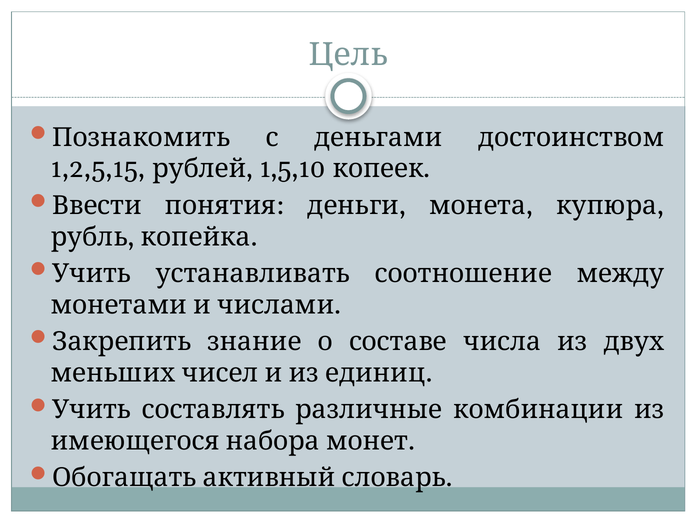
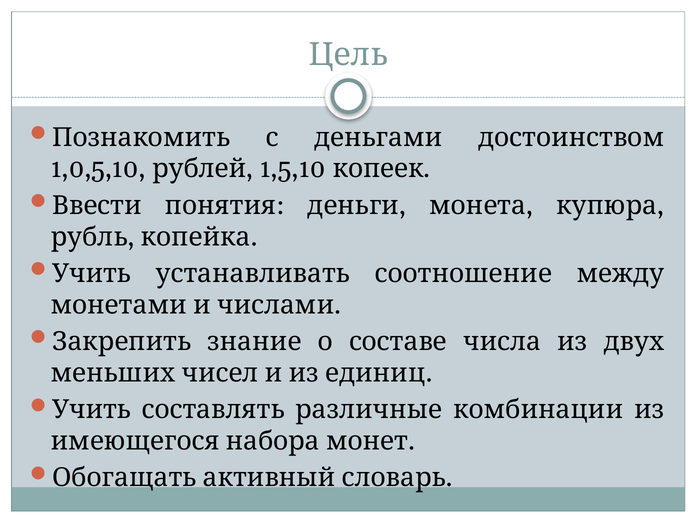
1,2,5,15: 1,2,5,15 -> 1,0,5,10
